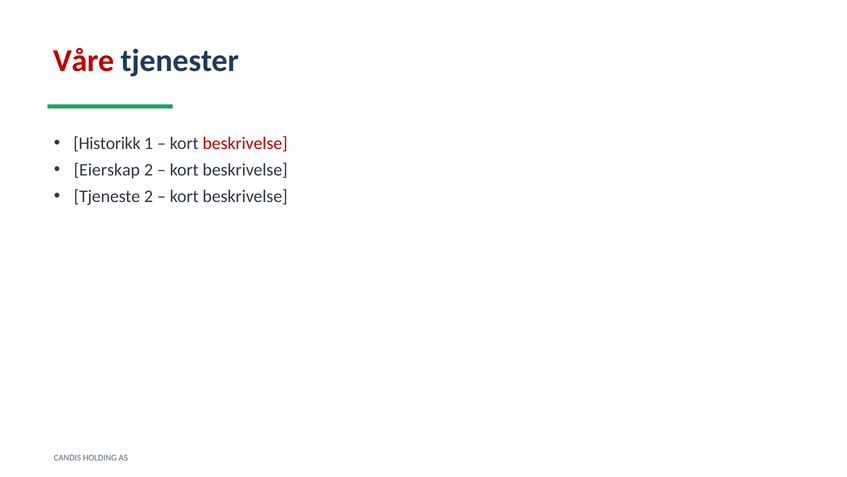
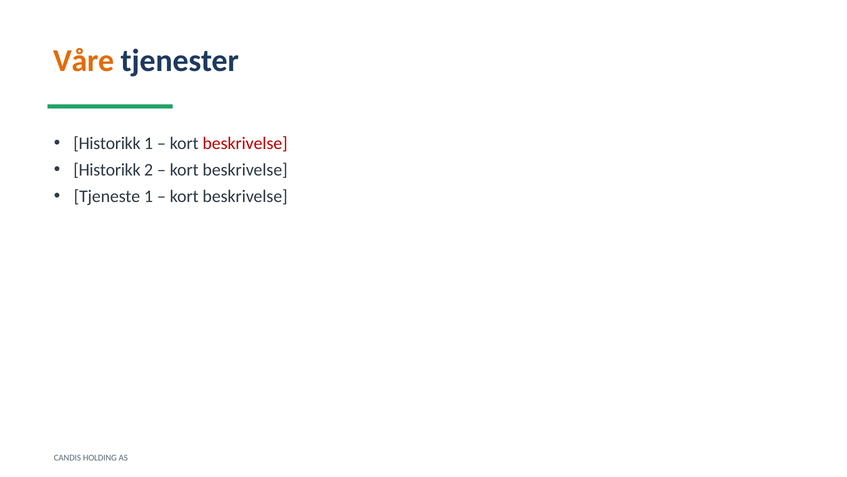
Våre colour: red -> orange
Eierskap at (107, 170): Eierskap -> Historikk
Tjeneste 2: 2 -> 1
